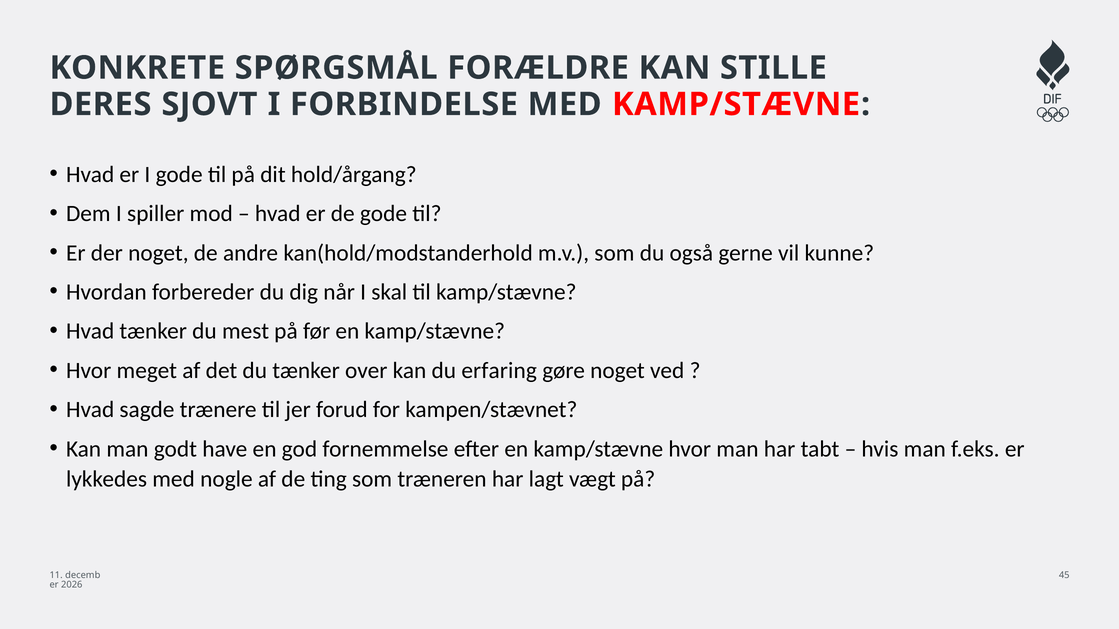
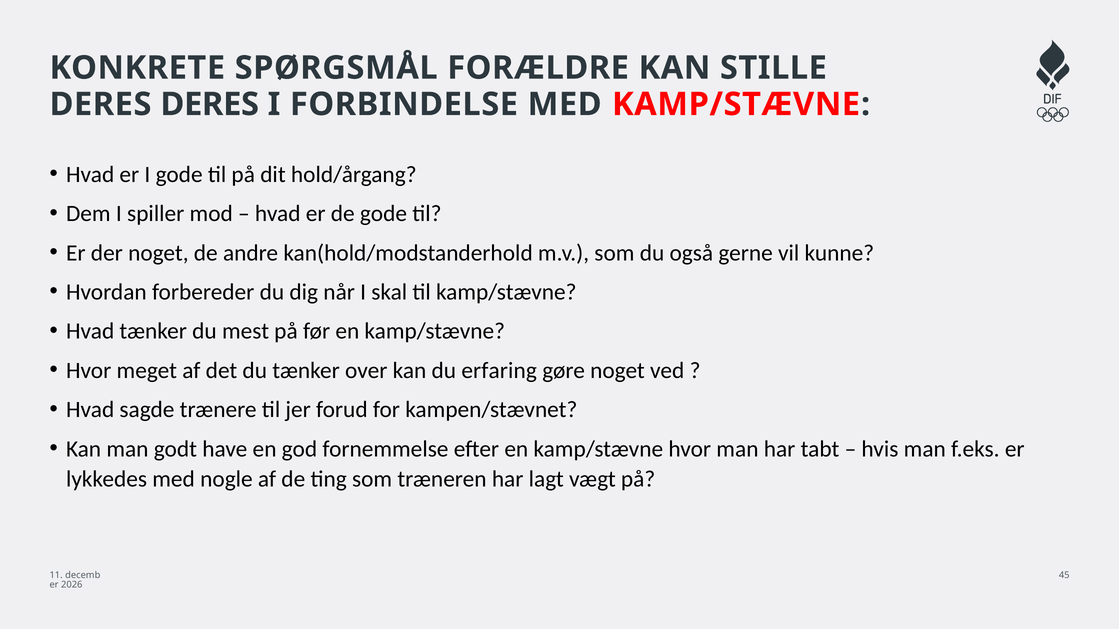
DERES SJOVT: SJOVT -> DERES
